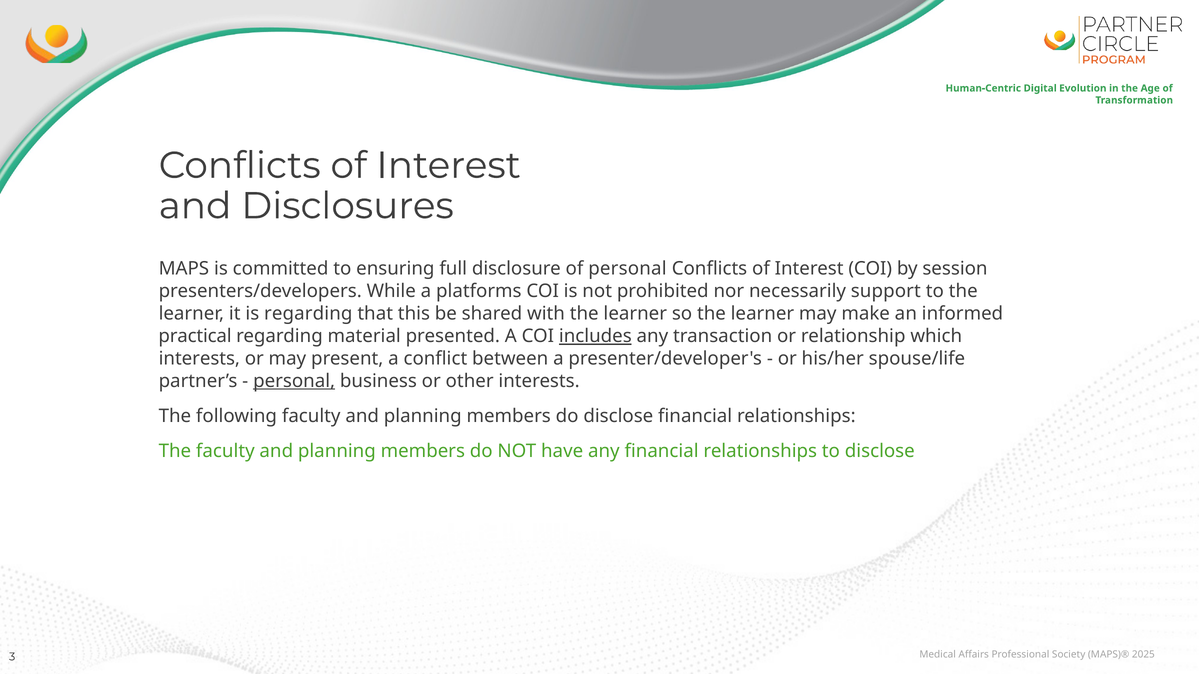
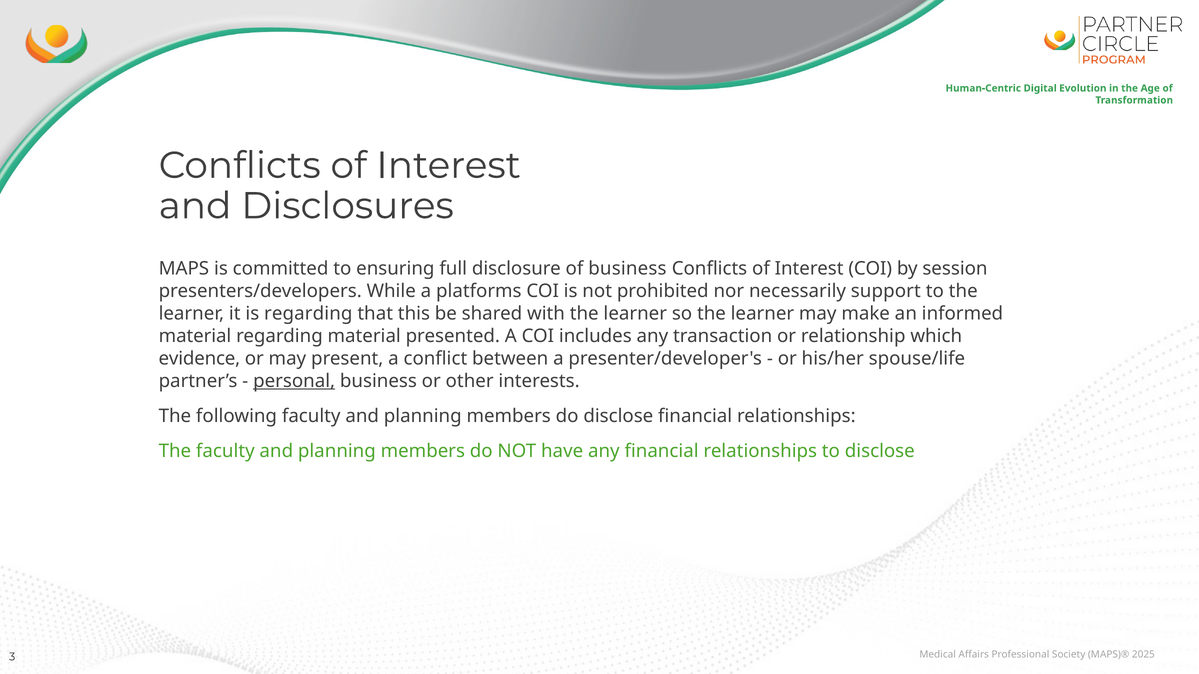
of personal: personal -> business
practical at (195, 336): practical -> material
includes underline: present -> none
interests at (199, 359): interests -> evidence
